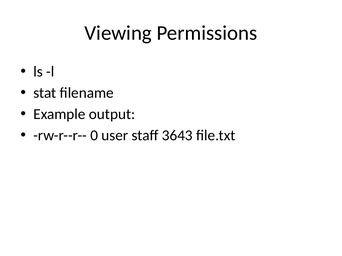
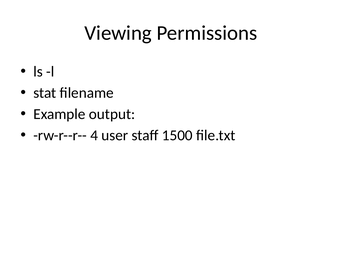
0: 0 -> 4
3643: 3643 -> 1500
